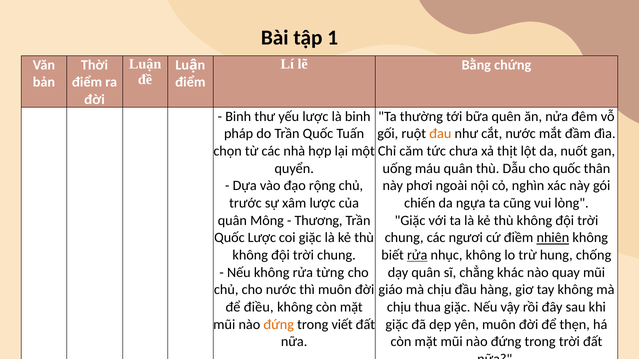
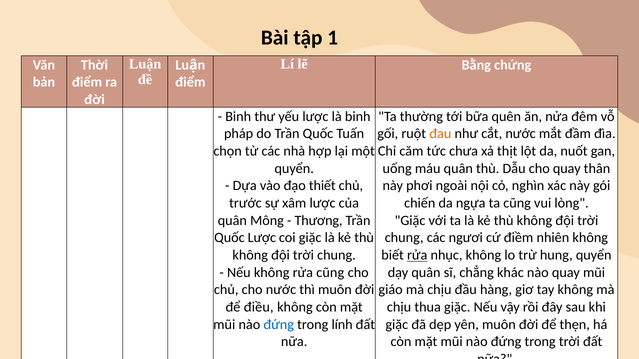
cho quốc: quốc -> quay
rộng: rộng -> thiết
nhiên underline: present -> none
hung chống: chống -> quyển
rửa từng: từng -> cũng
đứng at (279, 325) colour: orange -> blue
viết: viết -> lính
